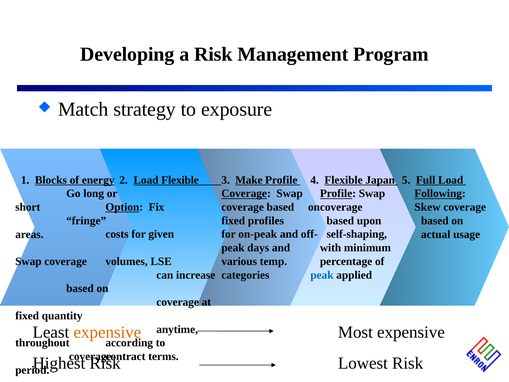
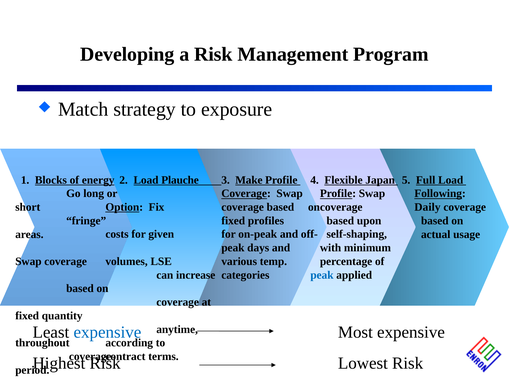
Load Flexible: Flexible -> Plauche
Skew: Skew -> Daily
expensive at (107, 332) colour: orange -> blue
